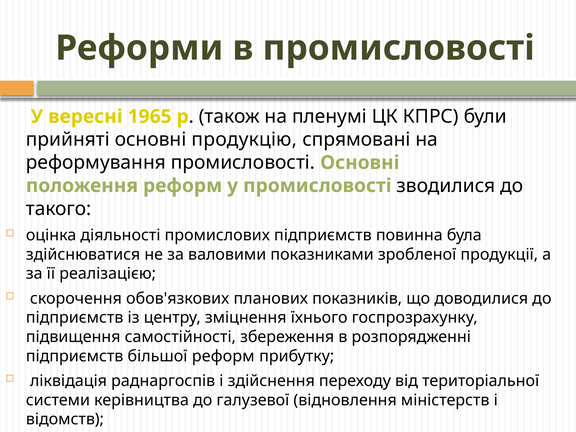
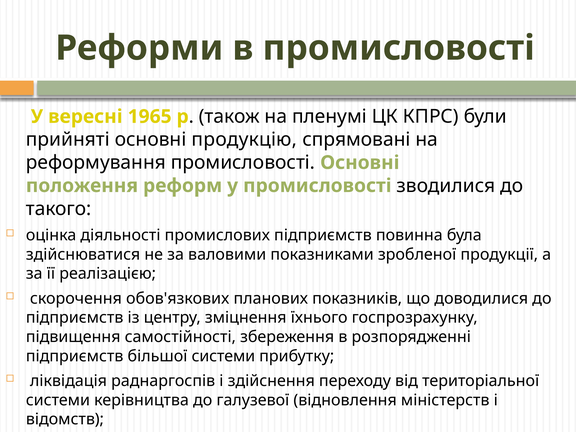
більшої реформ: реформ -> системи
